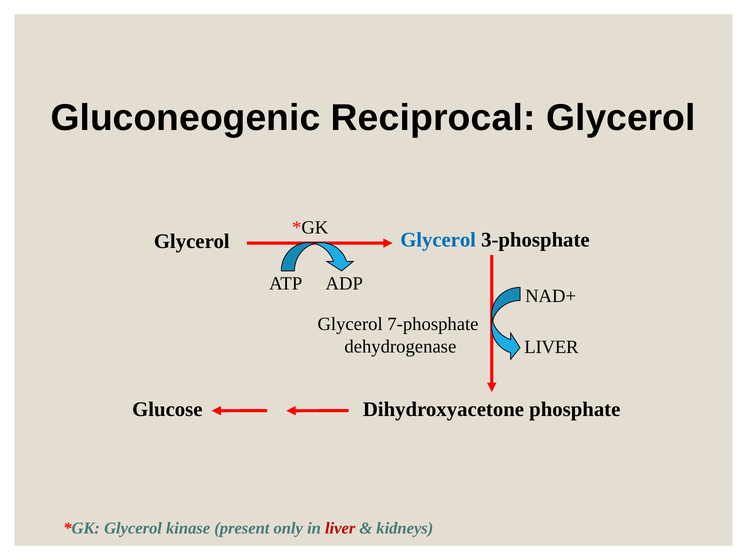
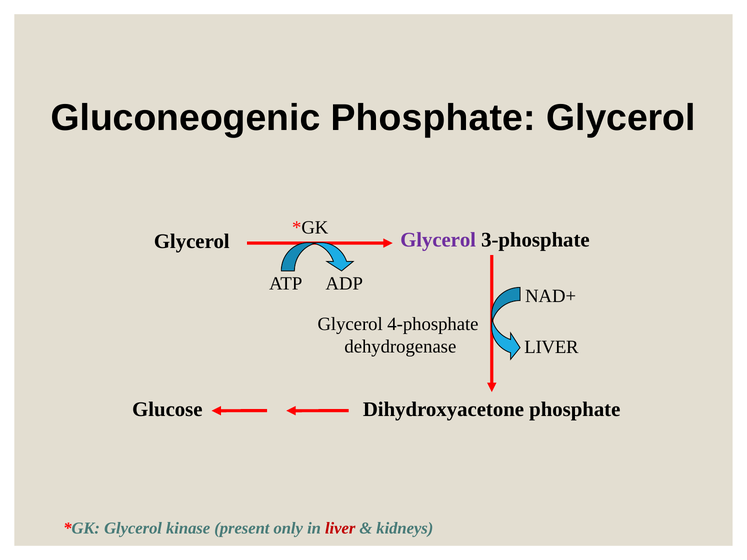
Gluconeogenic Reciprocal: Reciprocal -> Phosphate
Glycerol at (438, 240) colour: blue -> purple
7-phosphate: 7-phosphate -> 4-phosphate
